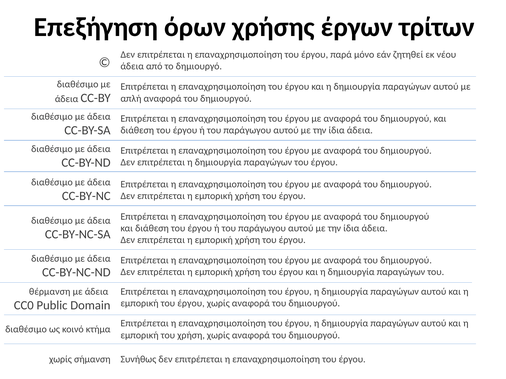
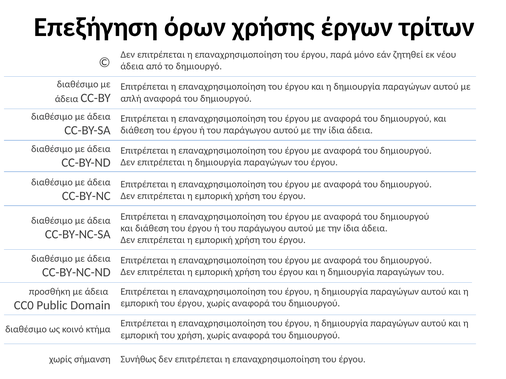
θέρμανση: θέρμανση -> προσθήκη
